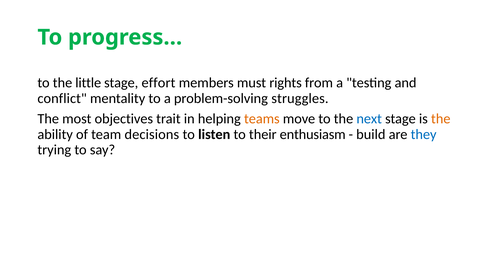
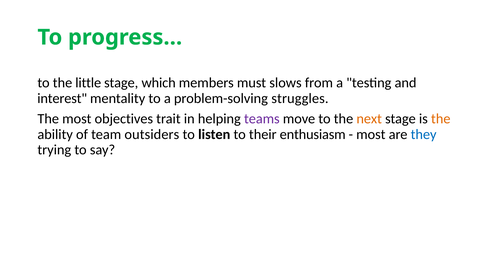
effort: effort -> which
rights: rights -> slows
conflict: conflict -> interest
teams colour: orange -> purple
next colour: blue -> orange
decisions: decisions -> outsiders
build at (371, 134): build -> most
